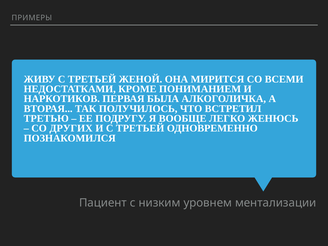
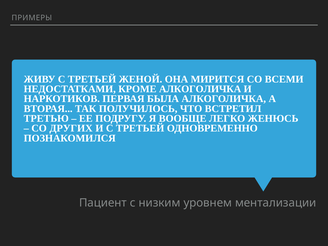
КРОМЕ ПОНИМАНИЕМ: ПОНИМАНИЕМ -> АЛКОГОЛИЧКА
